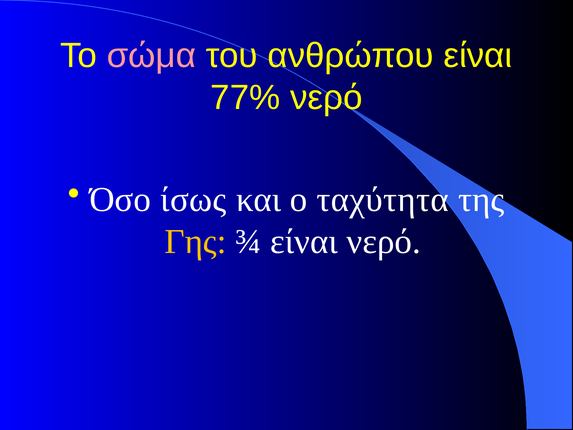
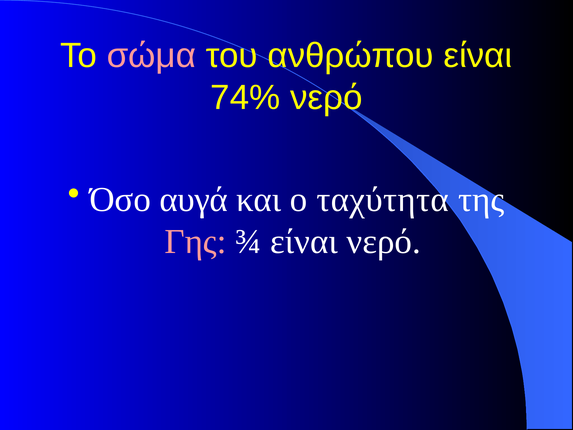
77%: 77% -> 74%
ίσως: ίσως -> αυγά
Γης colour: yellow -> pink
